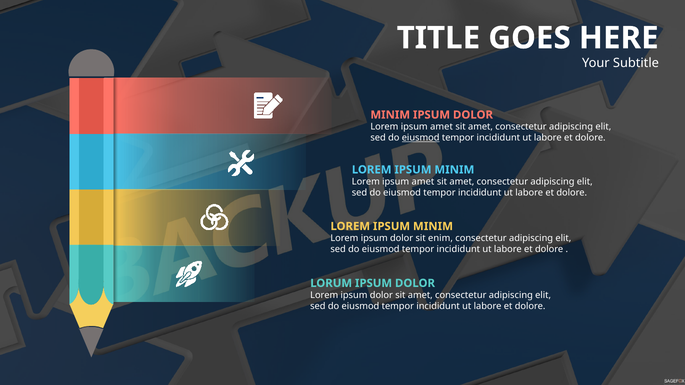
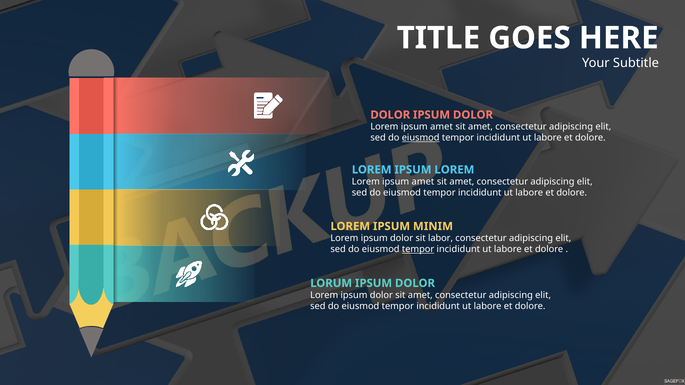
MINIM at (390, 115): MINIM -> DOLOR
MINIM at (454, 170): MINIM -> LOREM
enim: enim -> labor
tempor at (418, 250) underline: none -> present
